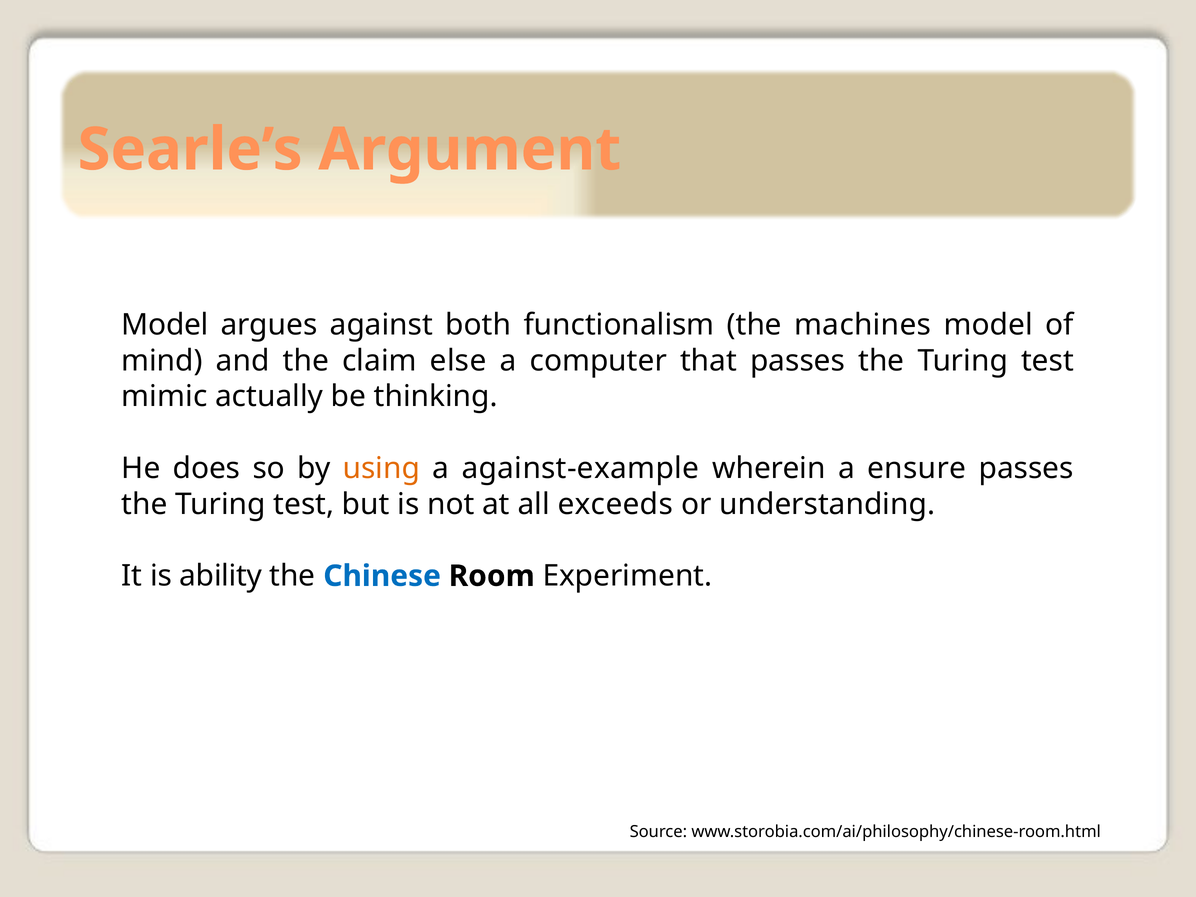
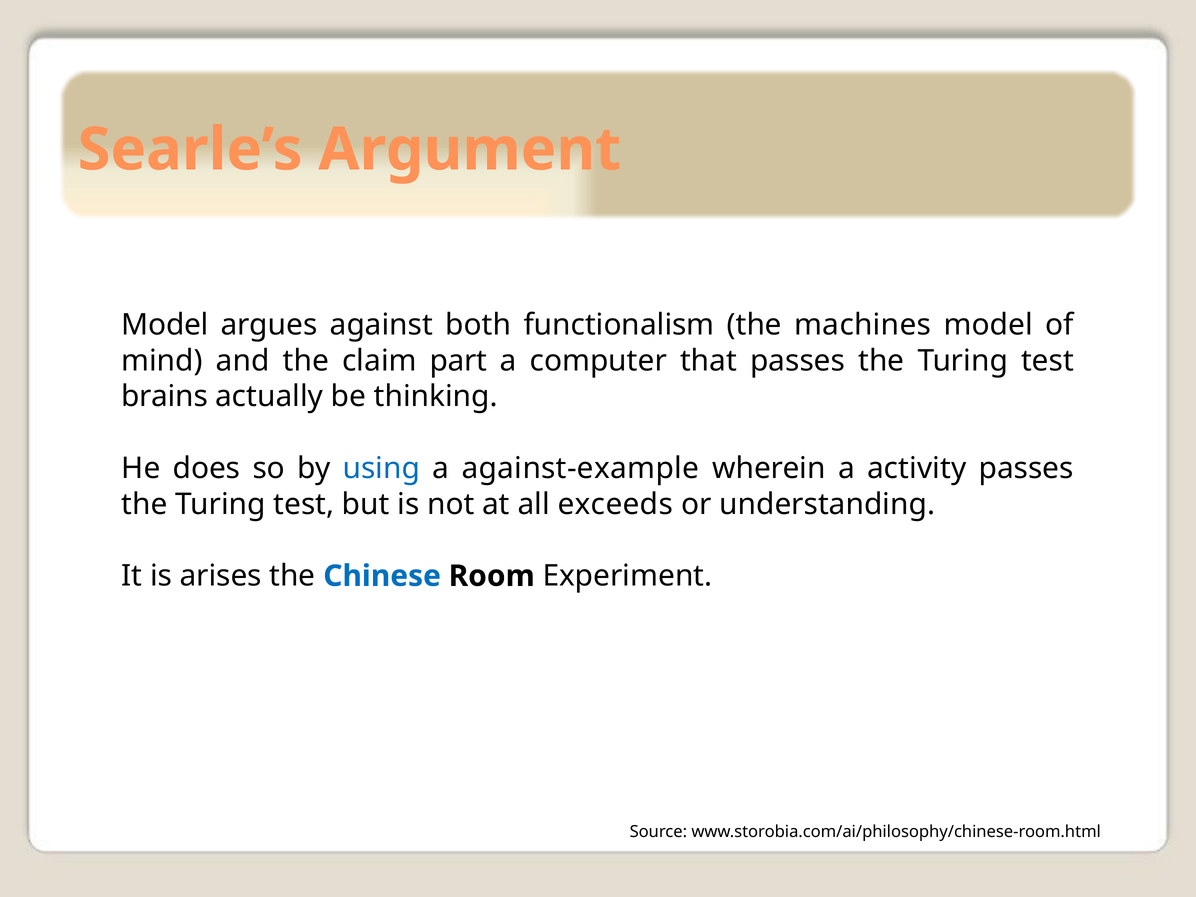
else: else -> part
mimic: mimic -> brains
using colour: orange -> blue
ensure: ensure -> activity
ability: ability -> arises
